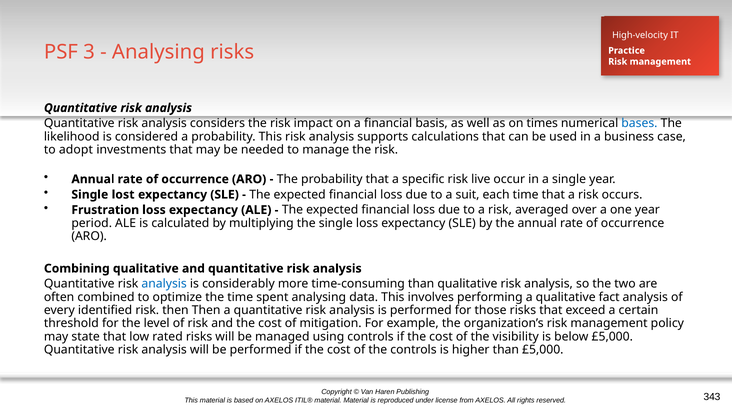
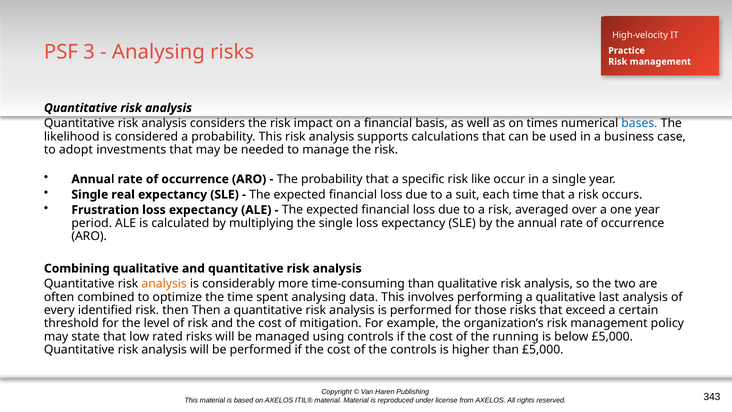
live: live -> like
lost: lost -> real
analysis at (164, 284) colour: blue -> orange
fact: fact -> last
visibility: visibility -> running
